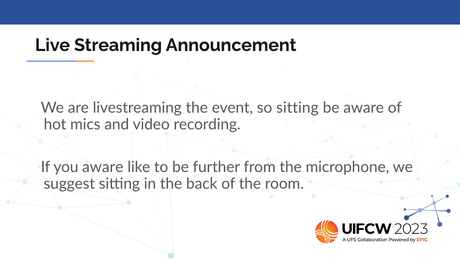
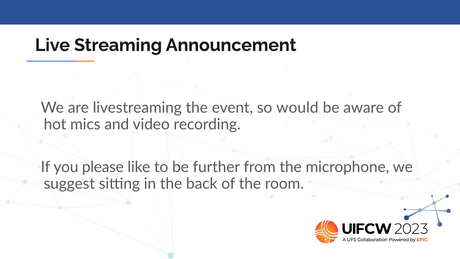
so sitting: sitting -> would
you aware: aware -> please
